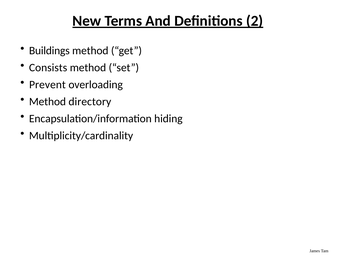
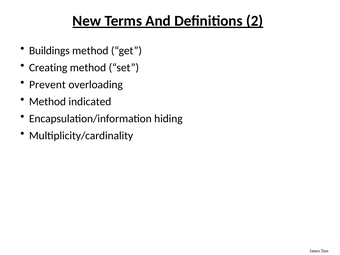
Consists: Consists -> Creating
directory: directory -> indicated
